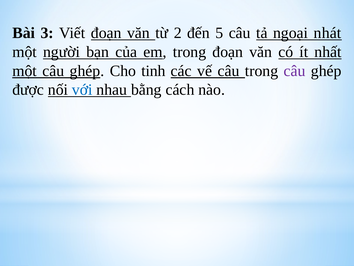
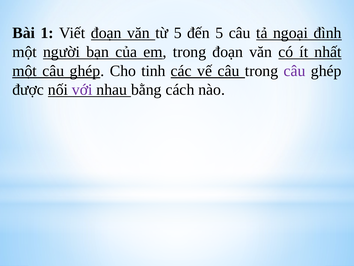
3: 3 -> 1
từ 2: 2 -> 5
nhát: nhát -> đình
với colour: blue -> purple
